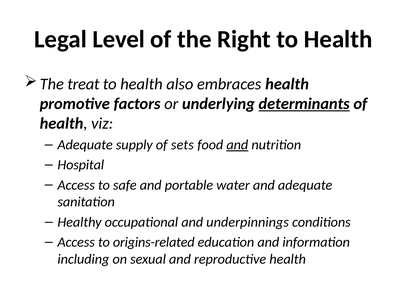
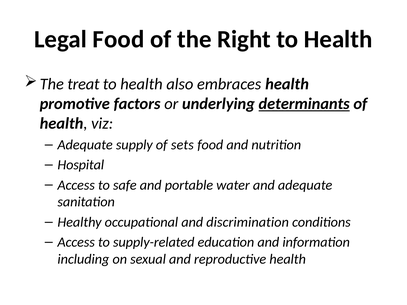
Legal Level: Level -> Food
and at (237, 145) underline: present -> none
underpinnings: underpinnings -> discrimination
origins-related: origins-related -> supply-related
